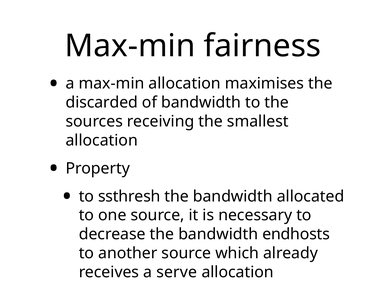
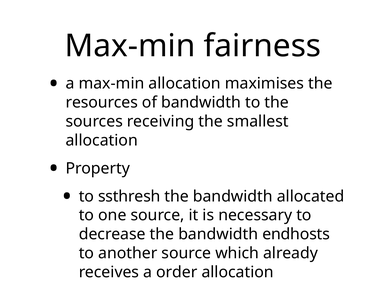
discarded: discarded -> resources
serve: serve -> order
